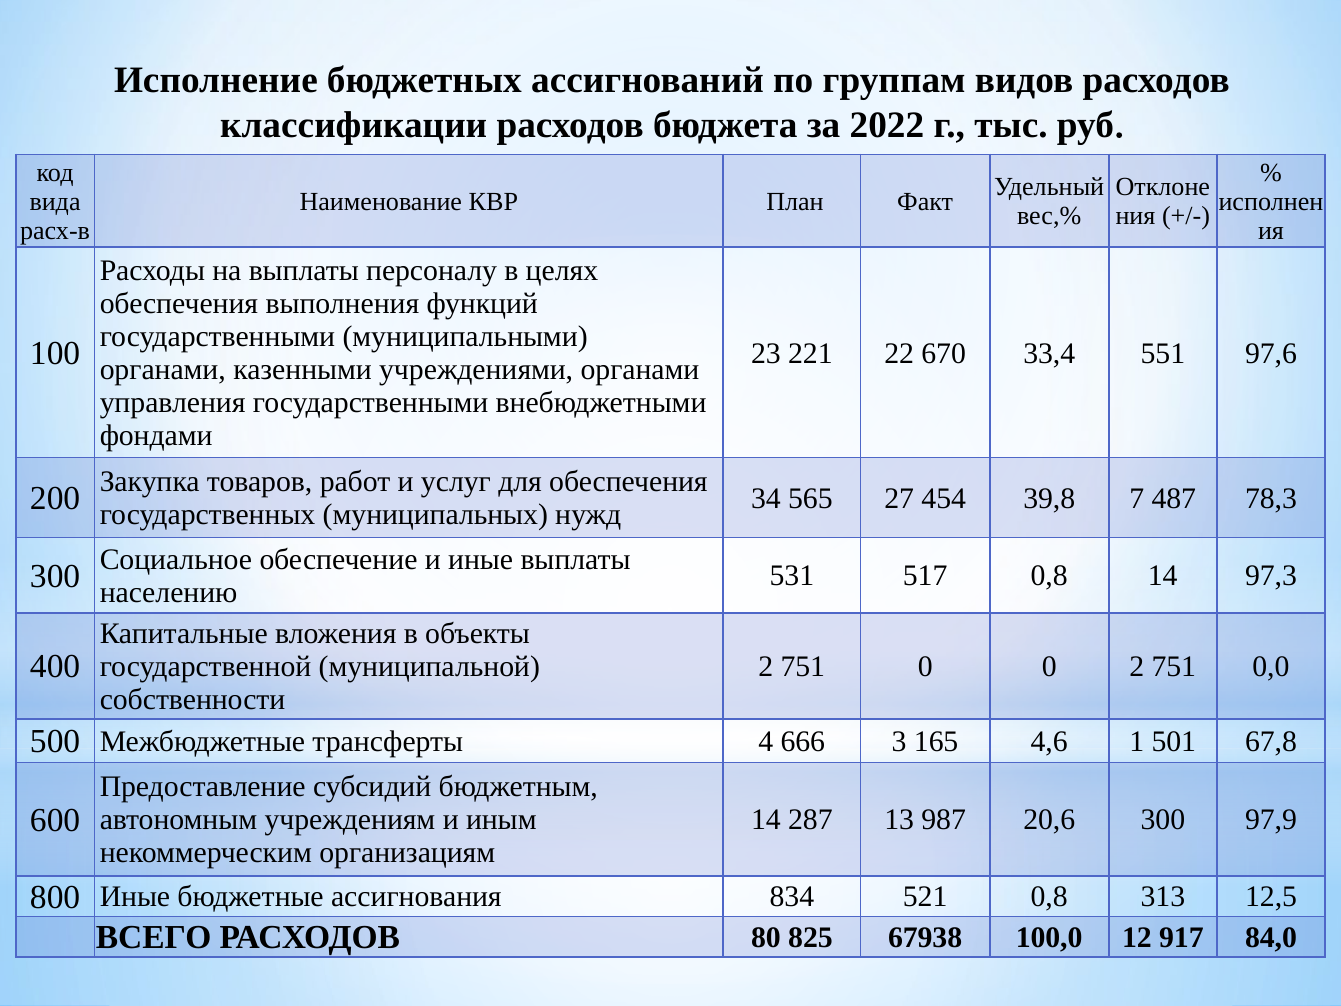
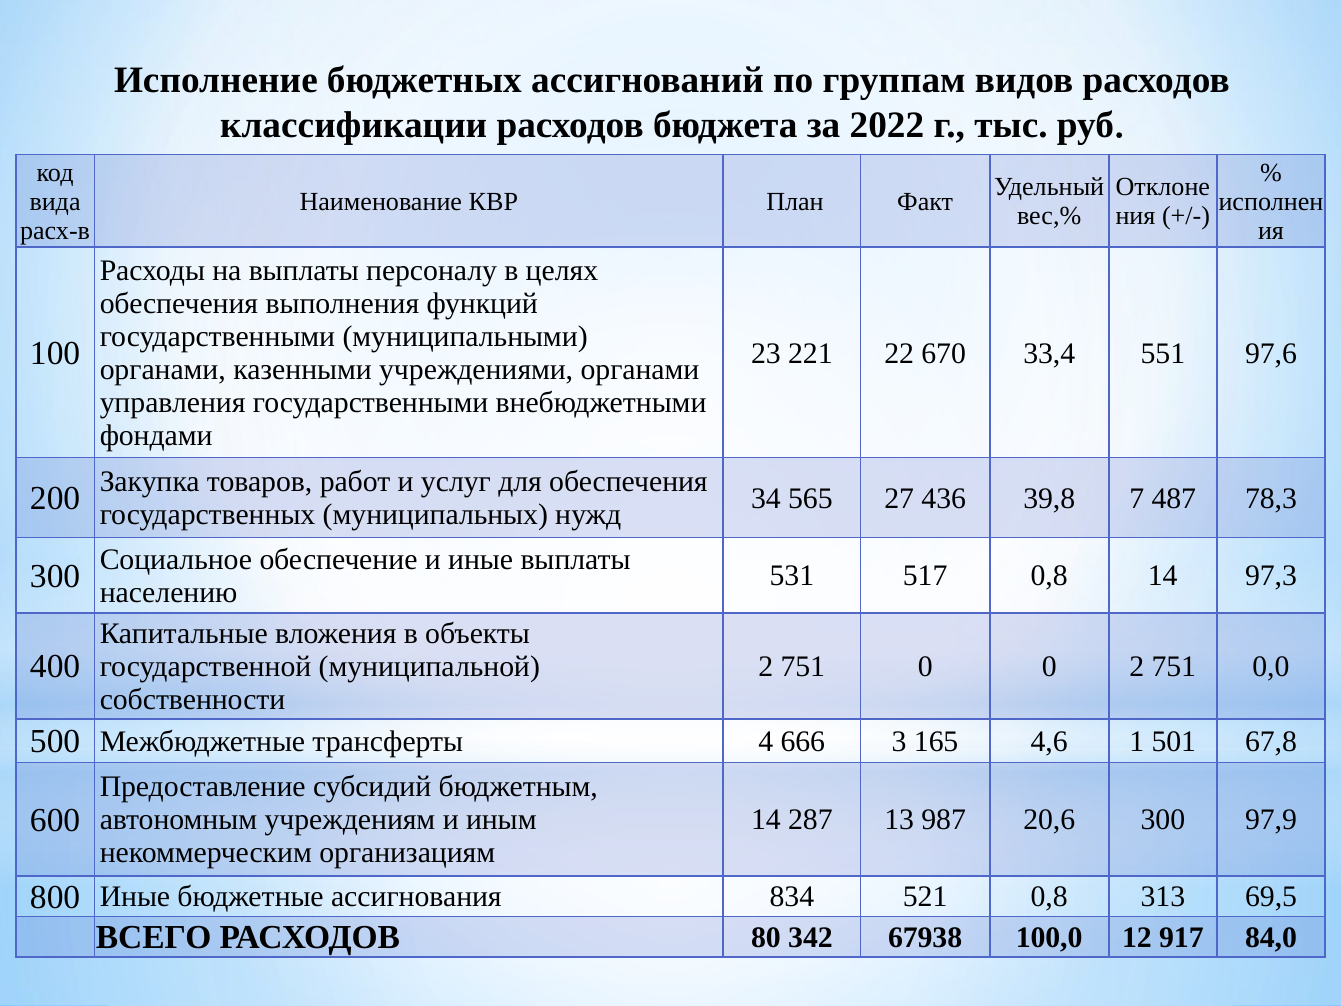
454: 454 -> 436
12,5: 12,5 -> 69,5
825: 825 -> 342
